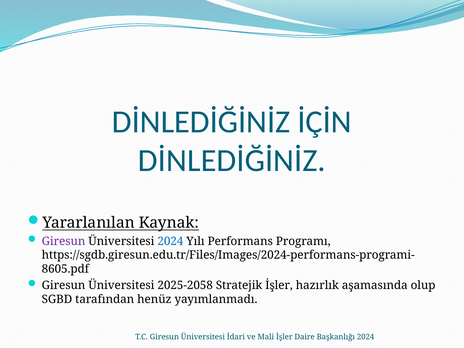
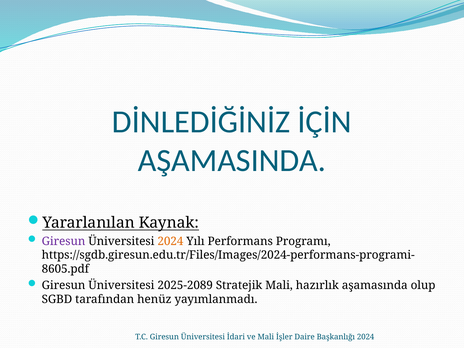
DİNLEDİĞİNİZ at (232, 161): DİNLEDİĞİNİZ -> AŞAMASINDA
2024 at (170, 241) colour: blue -> orange
2025-2058: 2025-2058 -> 2025-2089
Stratejik İşler: İşler -> Mali
